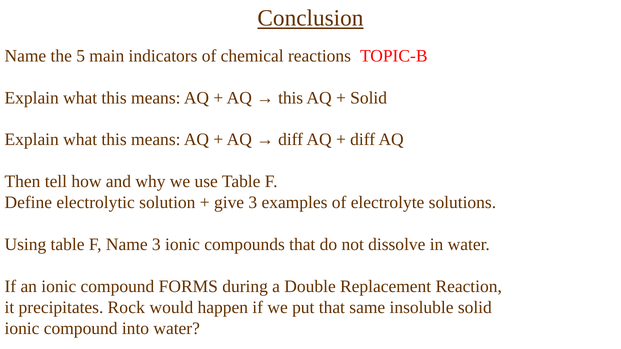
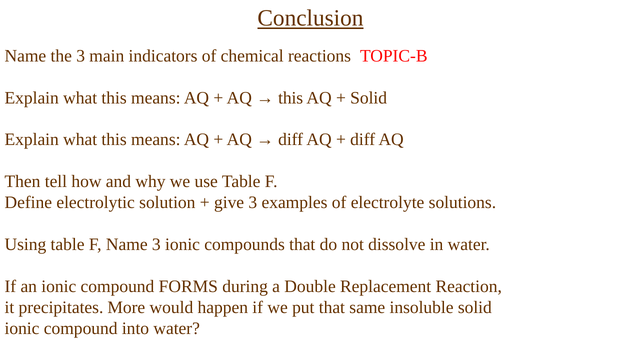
the 5: 5 -> 3
Rock: Rock -> More
